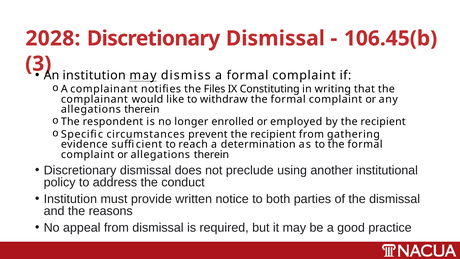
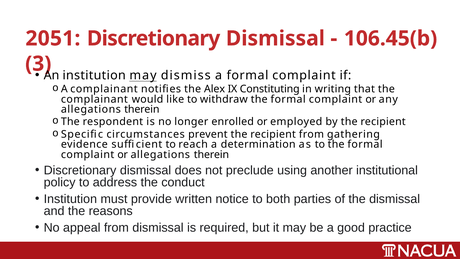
2028: 2028 -> 2051
Files: Files -> Alex
